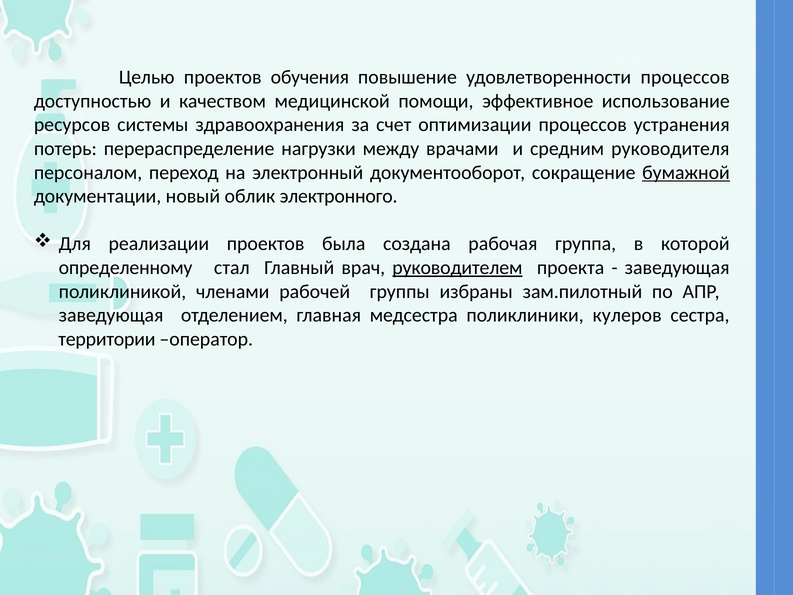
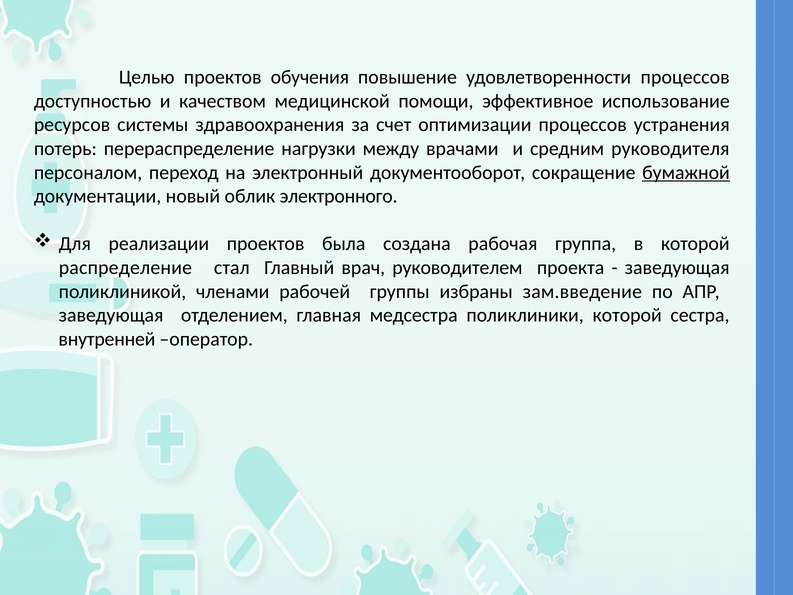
определенному: определенному -> распределение
руководителем underline: present -> none
зам.пилотный: зам.пилотный -> зам.введение
поликлиники кулеров: кулеров -> которой
территории: территории -> внутренней
